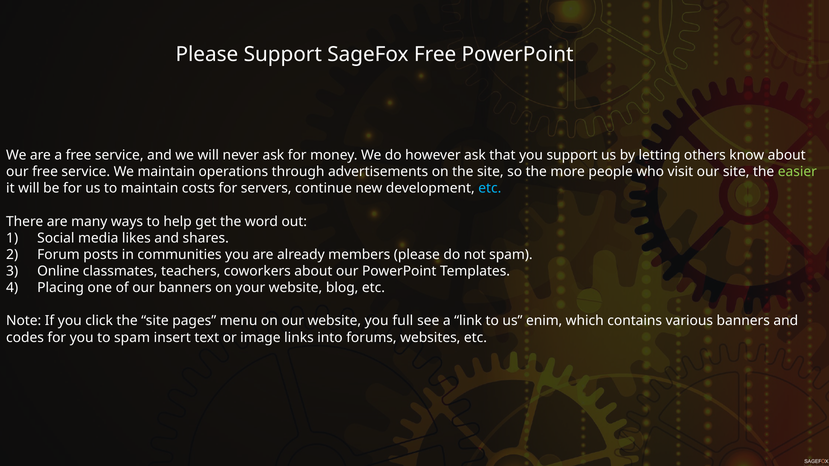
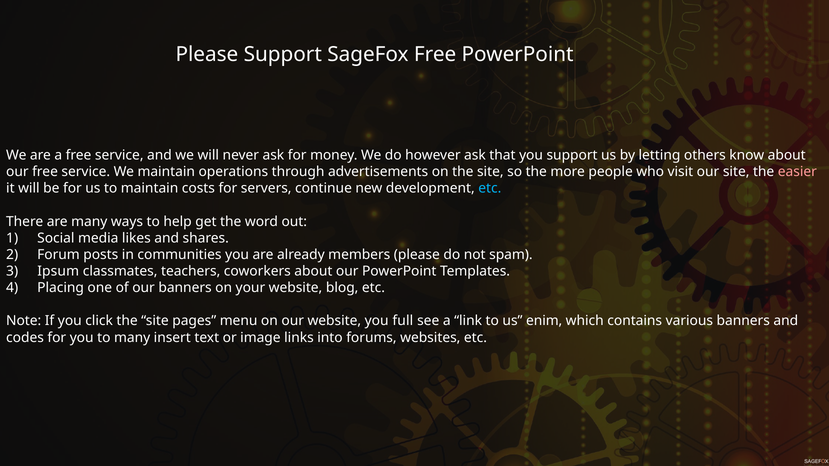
easier colour: light green -> pink
Online: Online -> Ipsum
to spam: spam -> many
